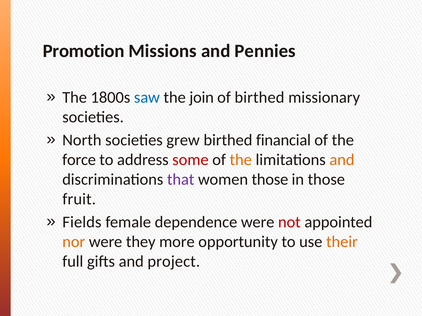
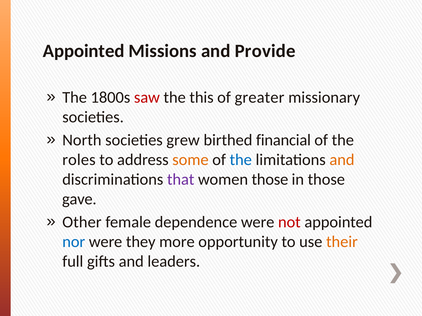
Promotion at (84, 51): Promotion -> Appointed
Pennies: Pennies -> Provide
saw colour: blue -> red
join: join -> this
of birthed: birthed -> greater
force: force -> roles
some colour: red -> orange
the at (241, 160) colour: orange -> blue
fruit: fruit -> gave
Fields: Fields -> Other
nor colour: orange -> blue
project: project -> leaders
